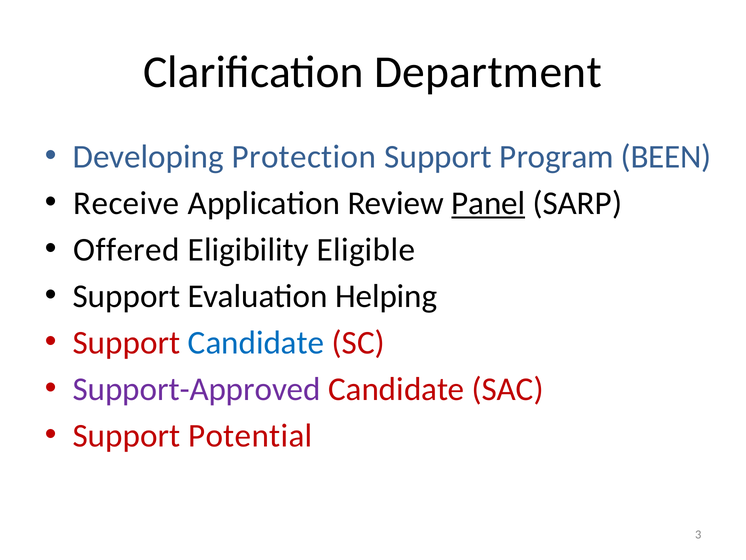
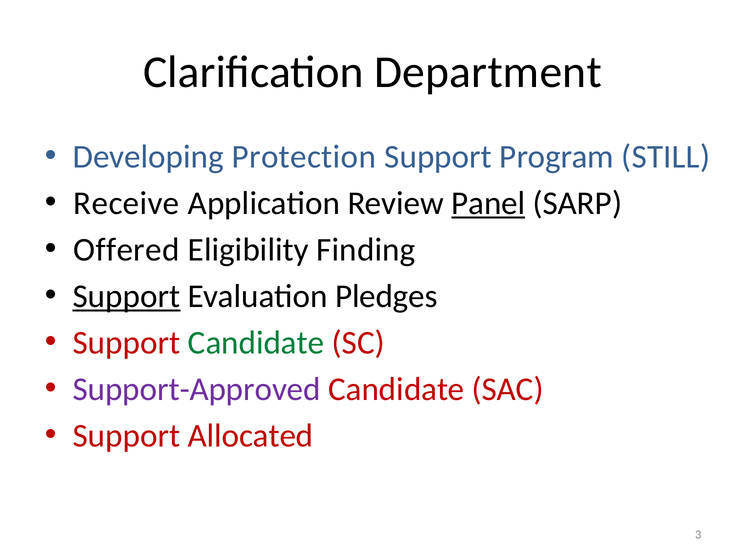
BEEN: BEEN -> STILL
Eligible: Eligible -> Finding
Support at (127, 296) underline: none -> present
Helping: Helping -> Pledges
Candidate at (256, 342) colour: blue -> green
Potential: Potential -> Allocated
